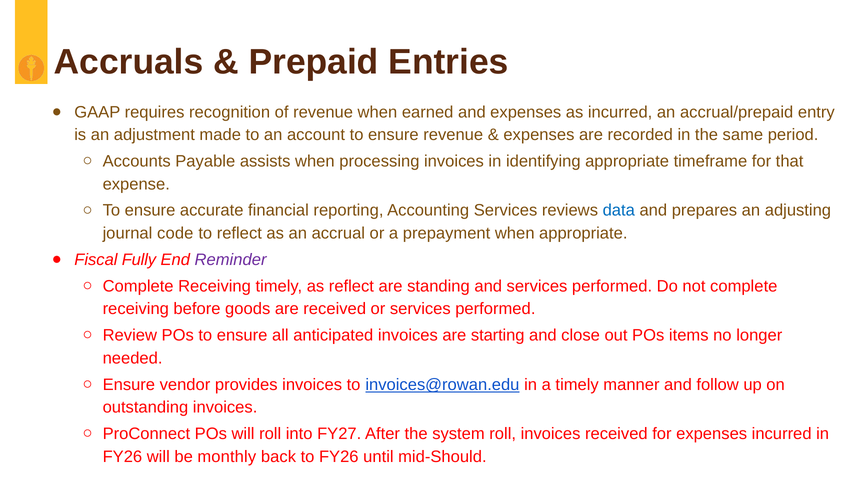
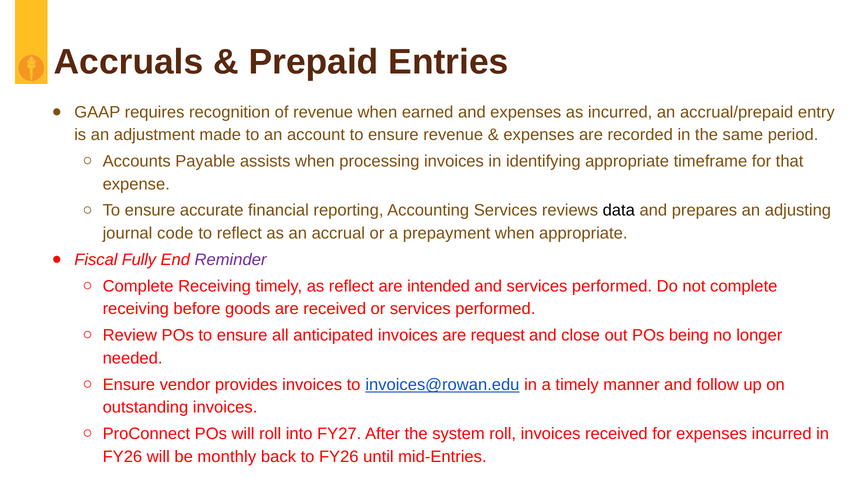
data colour: blue -> black
standing: standing -> intended
starting: starting -> request
items: items -> being
mid-Should: mid-Should -> mid-Entries
